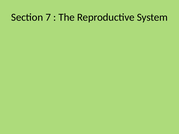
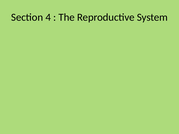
7: 7 -> 4
